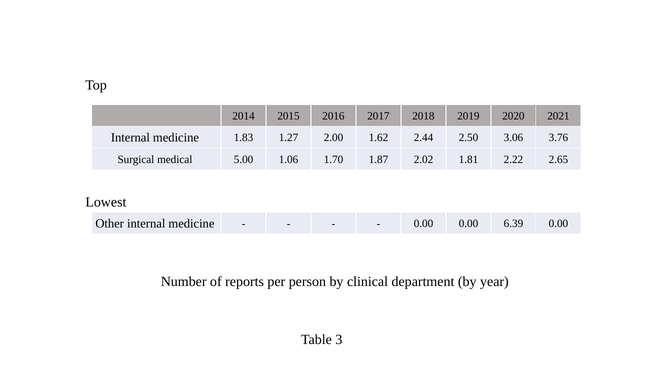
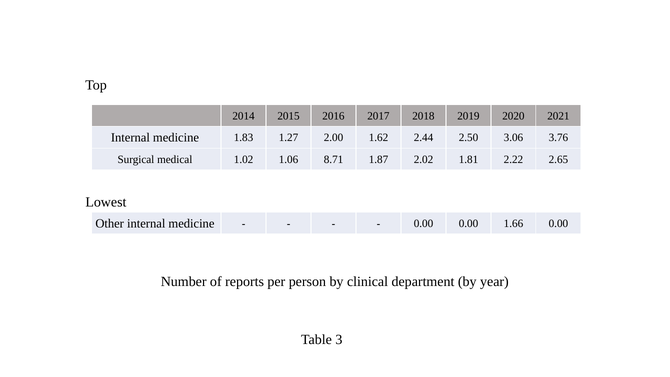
5.00: 5.00 -> 1.02
1.70: 1.70 -> 8.71
6.39: 6.39 -> 1.66
